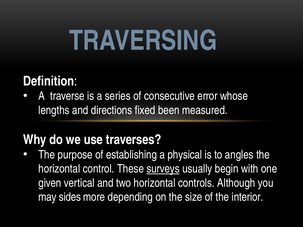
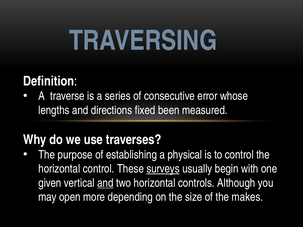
to angles: angles -> control
and at (105, 183) underline: none -> present
sides: sides -> open
interior: interior -> makes
